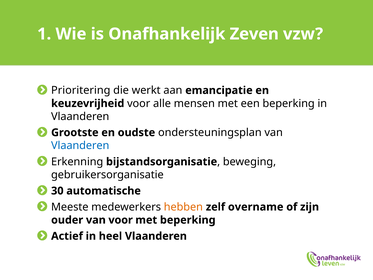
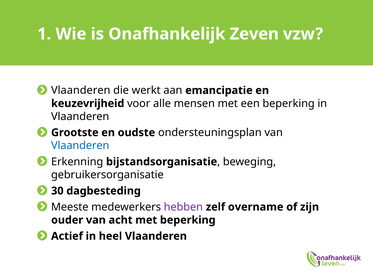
Prioritering at (81, 90): Prioritering -> Vlaanderen
automatische: automatische -> dagbesteding
hebben colour: orange -> purple
van voor: voor -> acht
